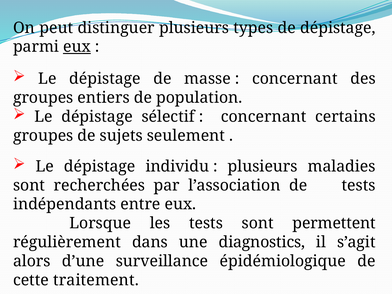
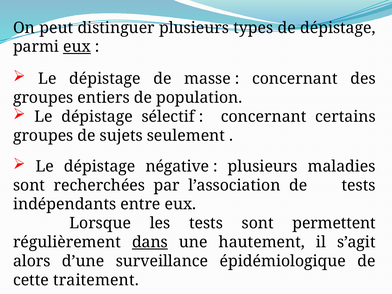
individu: individu -> négative
dans underline: none -> present
diagnostics: diagnostics -> hautement
